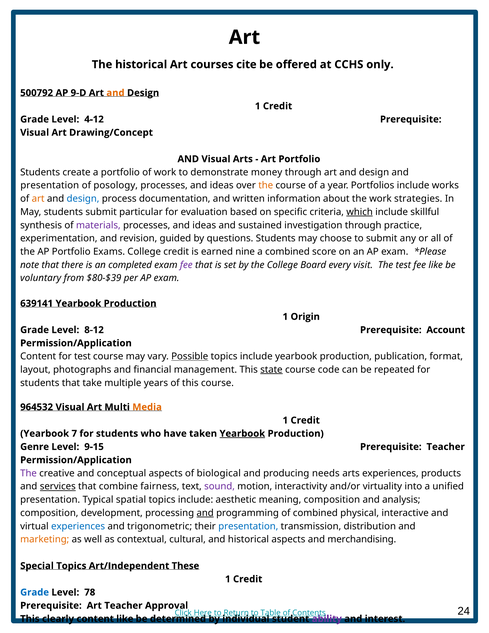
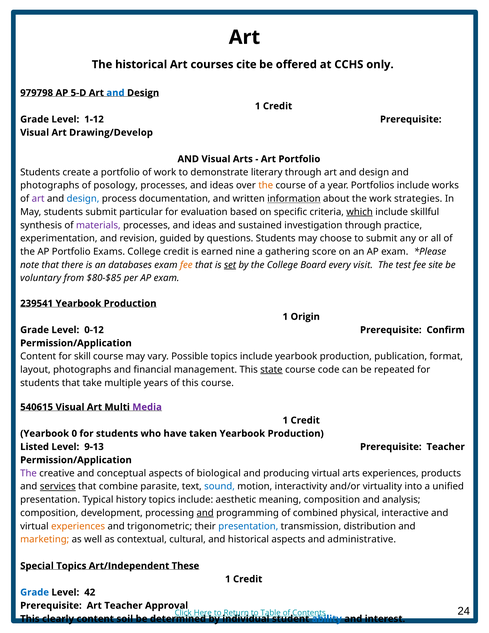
500792: 500792 -> 979798
9-D: 9-D -> 5-D
and at (115, 93) colour: orange -> blue
4-12: 4-12 -> 1-12
Drawing/Concept: Drawing/Concept -> Drawing/Develop
money: money -> literary
presentation at (50, 185): presentation -> photographs
art at (38, 199) colour: orange -> purple
information underline: none -> present
a combined: combined -> gathering
completed: completed -> databases
fee at (186, 265) colour: purple -> orange
set underline: none -> present
fee like: like -> site
$80-$39: $80-$39 -> $80-$85
639141: 639141 -> 239541
8-12: 8-12 -> 0-12
Account: Account -> Confirm
for test: test -> skill
Possible underline: present -> none
964532: 964532 -> 540615
Media colour: orange -> purple
7: 7 -> 0
Yearbook at (242, 433) underline: present -> none
Genre: Genre -> Listed
9-15: 9-15 -> 9-13
producing needs: needs -> virtual
fairness: fairness -> parasite
sound colour: purple -> blue
spatial: spatial -> history
experiences at (78, 526) colour: blue -> orange
merchandising: merchandising -> administrative
78: 78 -> 42
content like: like -> soil
ability colour: purple -> blue
